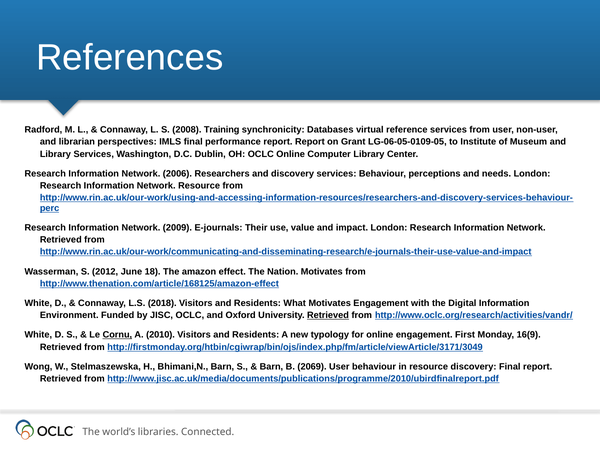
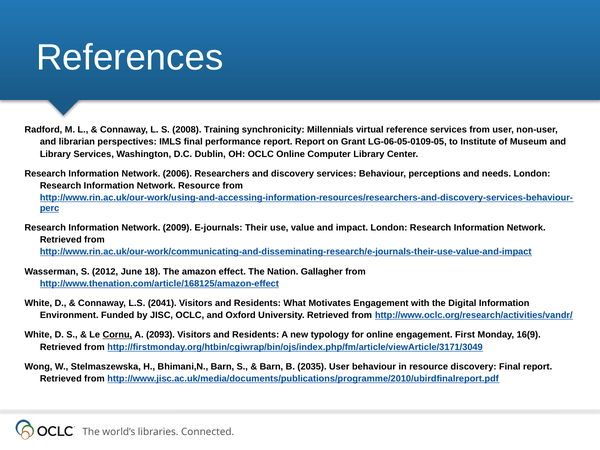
Databases: Databases -> Millennials
Nation Motivates: Motivates -> Gallagher
2018: 2018 -> 2041
Retrieved at (328, 315) underline: present -> none
2010: 2010 -> 2093
2069: 2069 -> 2035
